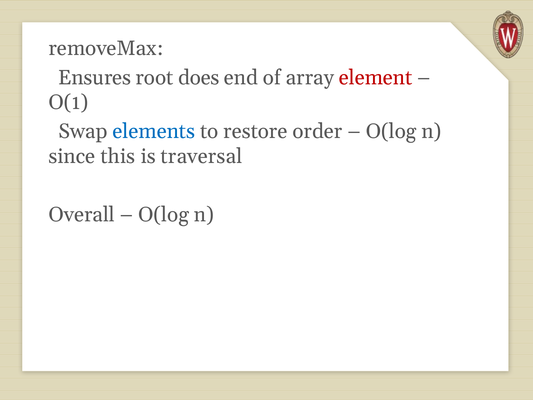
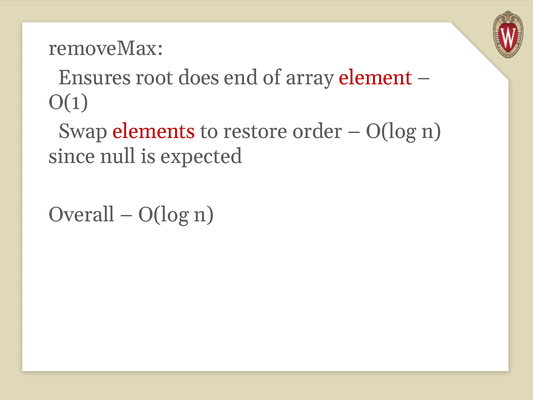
elements colour: blue -> red
this: this -> null
traversal: traversal -> expected
